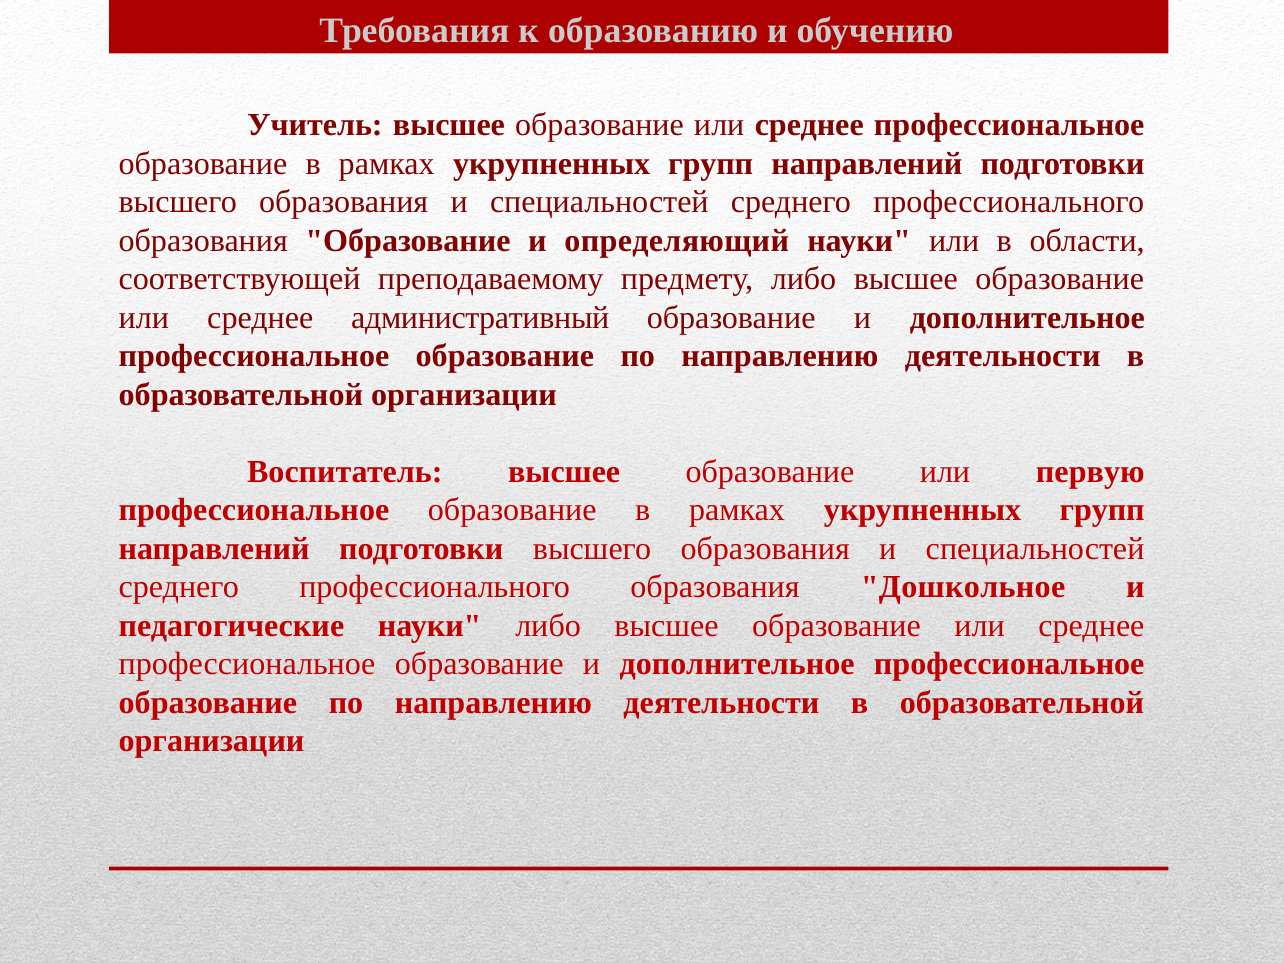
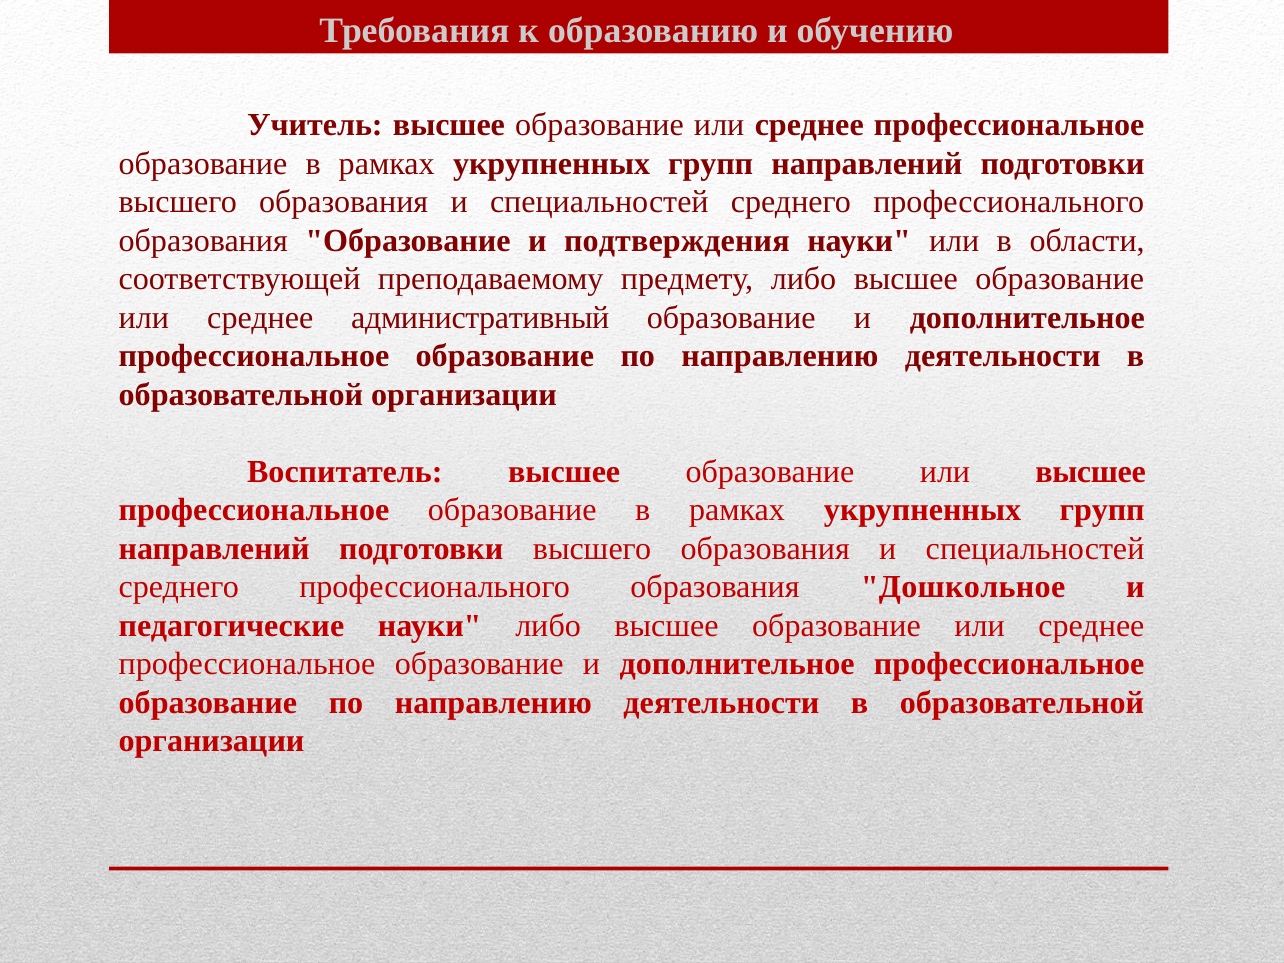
определяющий: определяющий -> подтверждения
или первую: первую -> высшее
